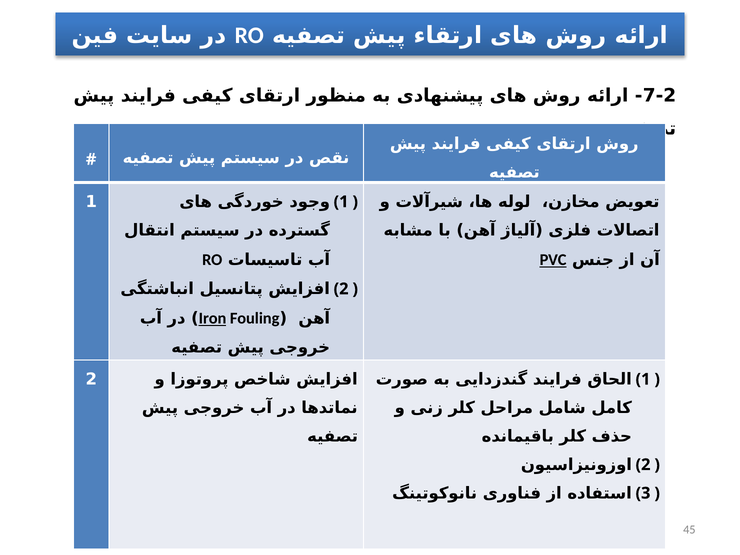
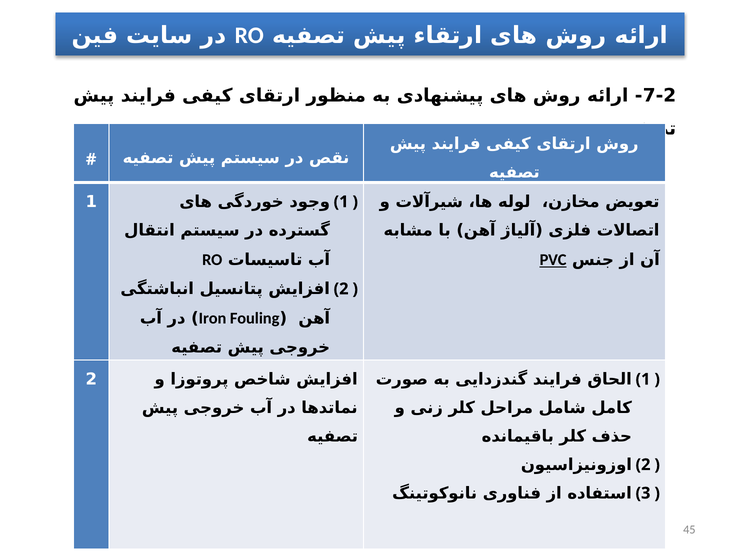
Iron underline: present -> none
